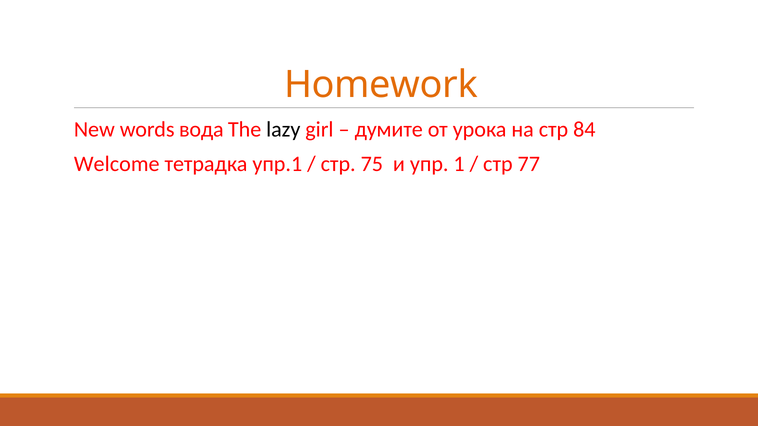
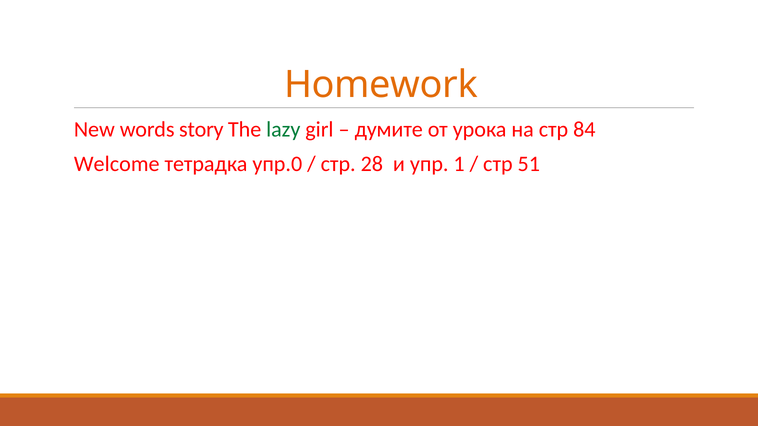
вода: вода -> story
lazy colour: black -> green
упр.1: упр.1 -> упр.0
75: 75 -> 28
77: 77 -> 51
